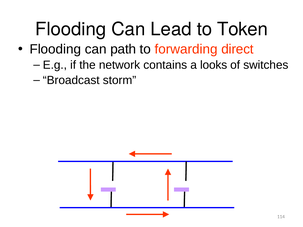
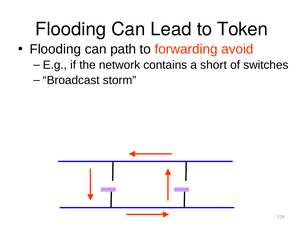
direct: direct -> avoid
looks: looks -> short
